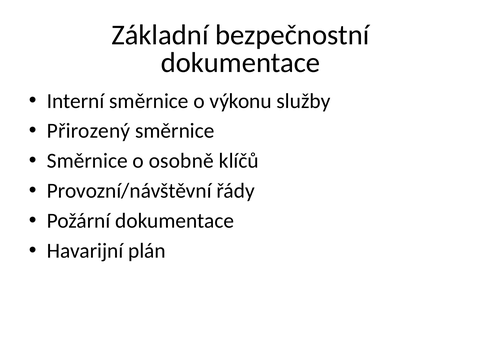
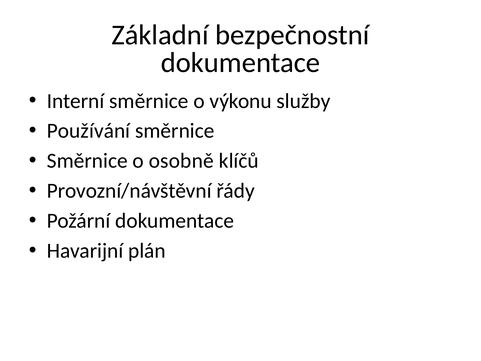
Přirozený: Přirozený -> Používání
